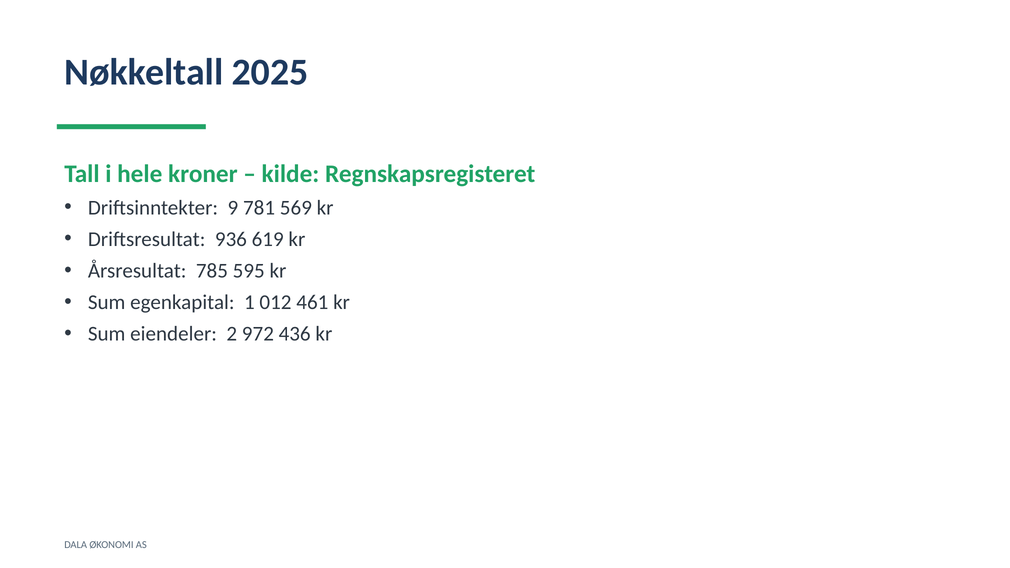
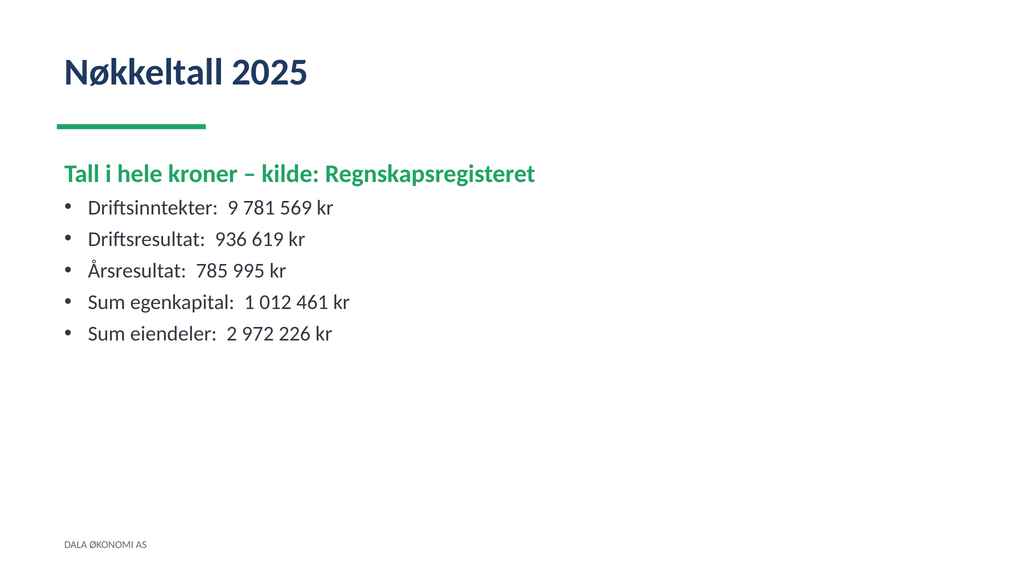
595: 595 -> 995
436: 436 -> 226
